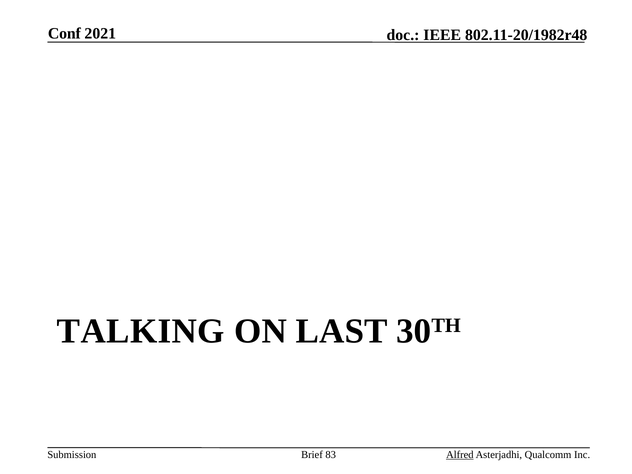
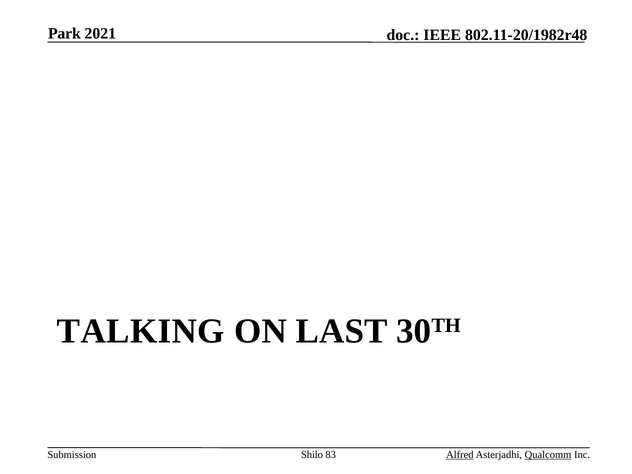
Conf: Conf -> Park
Brief: Brief -> Shilo
Qualcomm underline: none -> present
